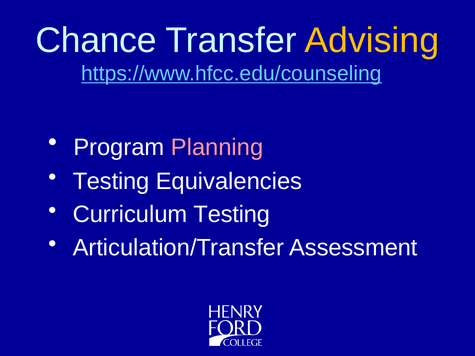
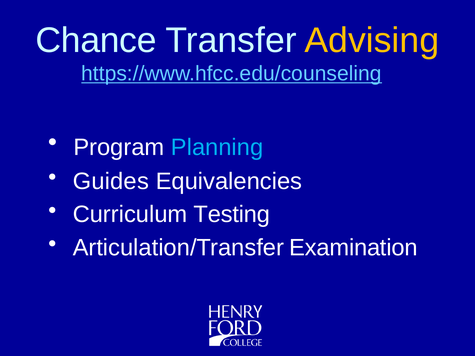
Planning colour: pink -> light blue
Testing at (111, 181): Testing -> Guides
Assessment: Assessment -> Examination
